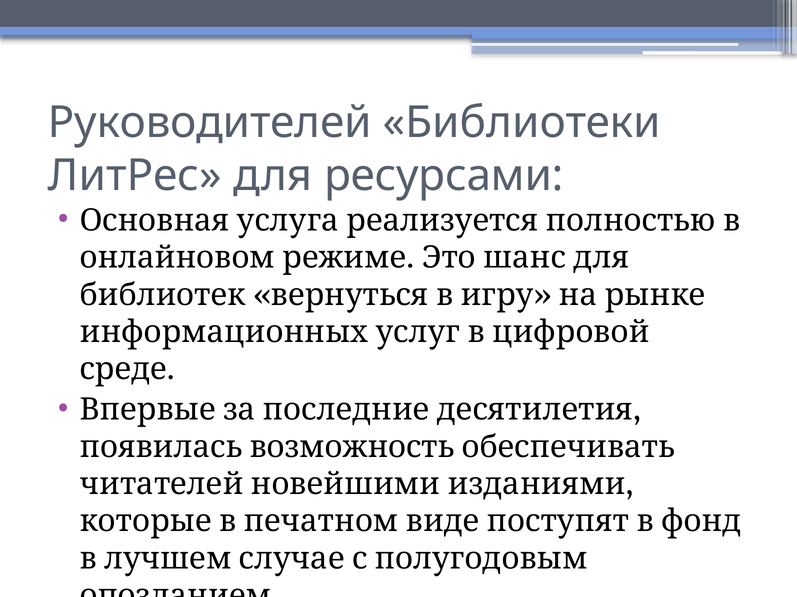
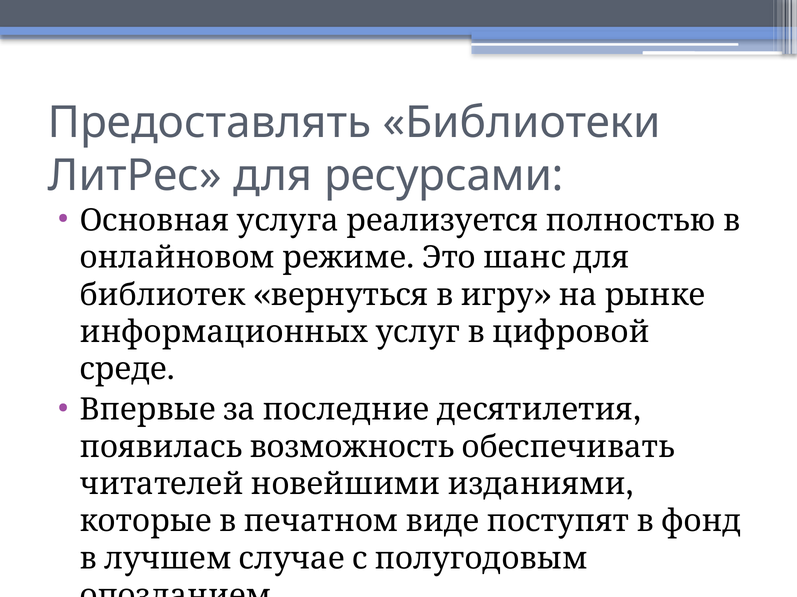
Руководителей: Руководителей -> Предоставлять
